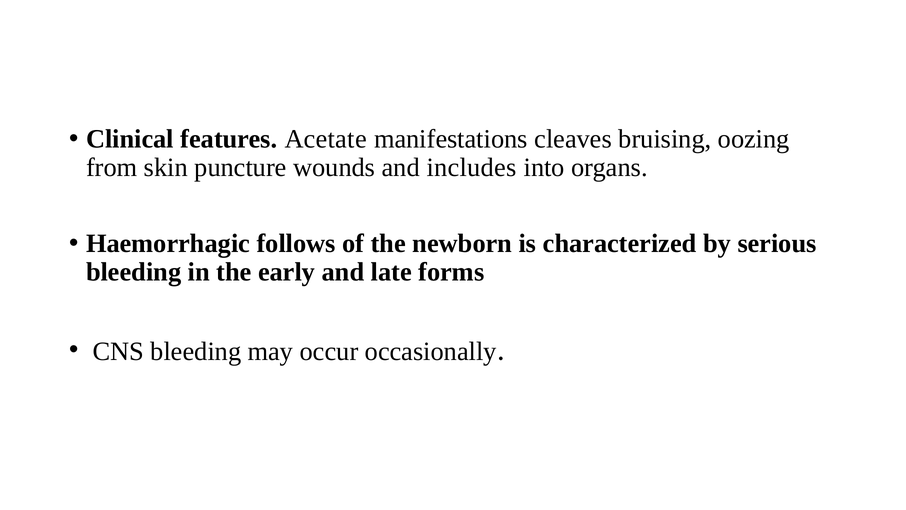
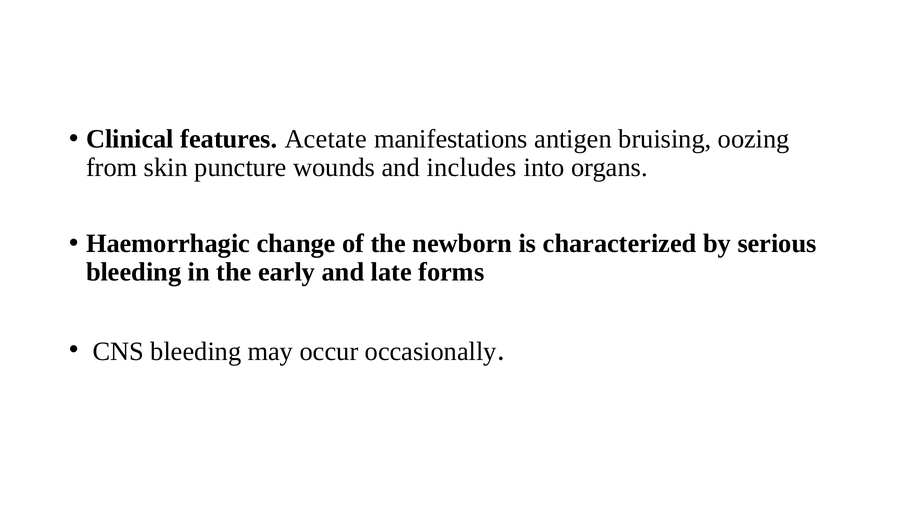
cleaves: cleaves -> antigen
follows: follows -> change
